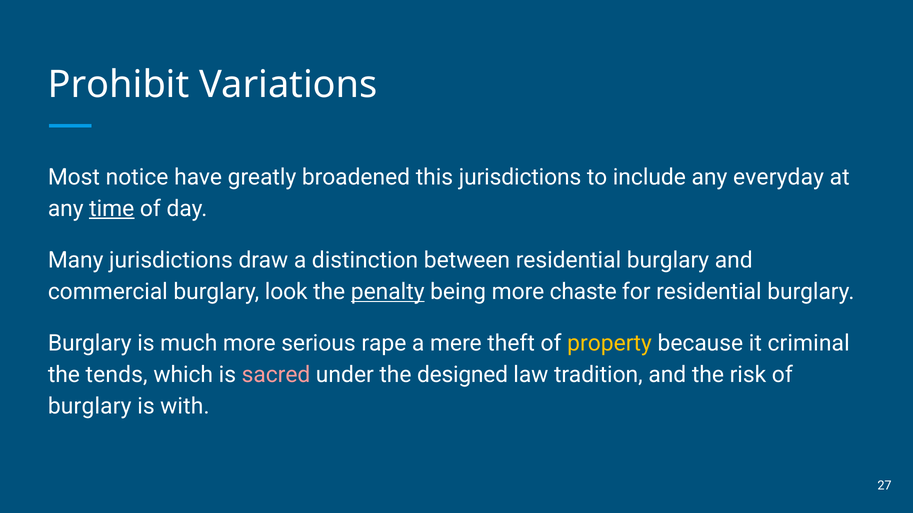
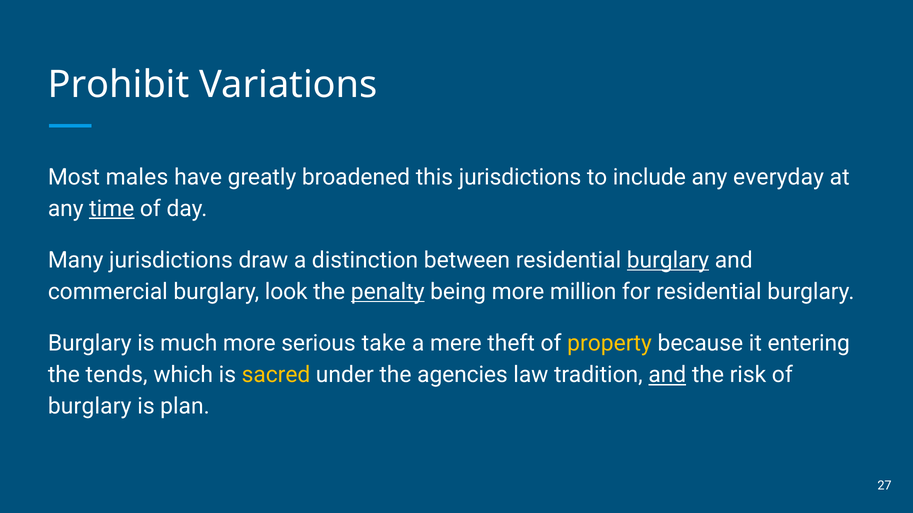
notice: notice -> males
burglary at (668, 261) underline: none -> present
chaste: chaste -> million
rape: rape -> take
criminal: criminal -> entering
sacred colour: pink -> yellow
designed: designed -> agencies
and at (667, 375) underline: none -> present
with: with -> plan
